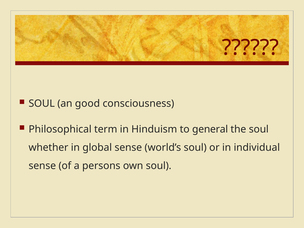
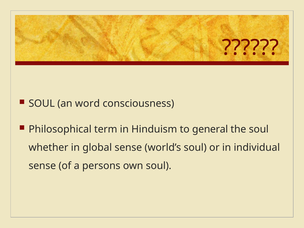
good: good -> word
